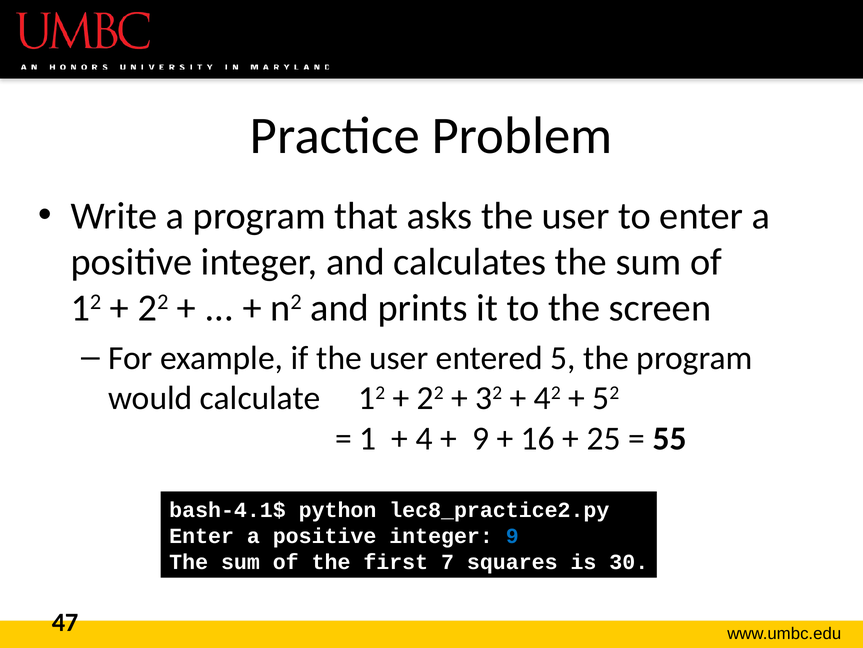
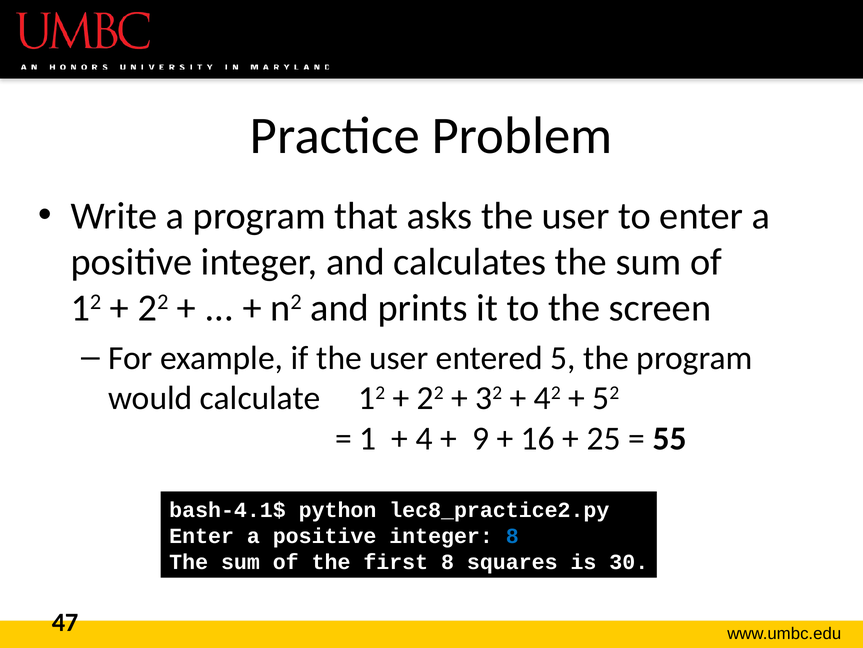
integer 9: 9 -> 8
first 7: 7 -> 8
